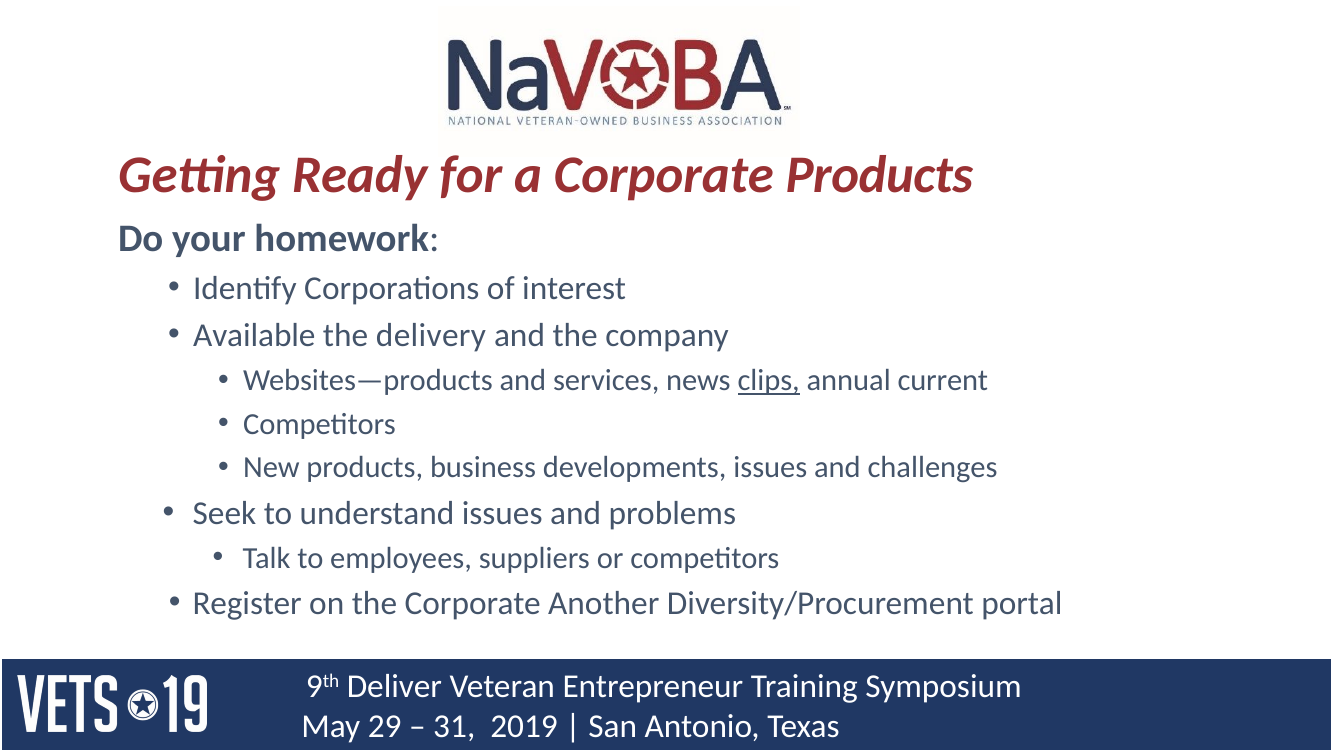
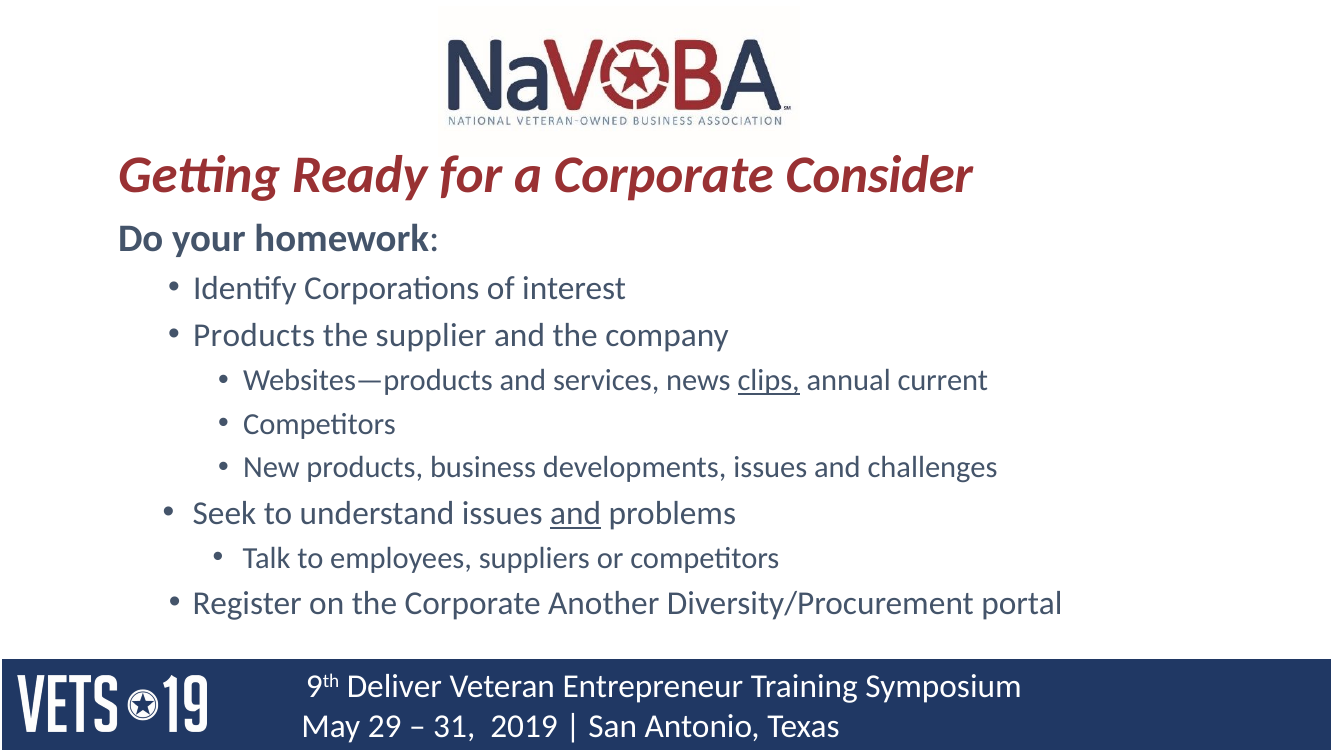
Corporate Products: Products -> Consider
Available at (254, 336): Available -> Products
delivery: delivery -> supplier
and at (576, 513) underline: none -> present
